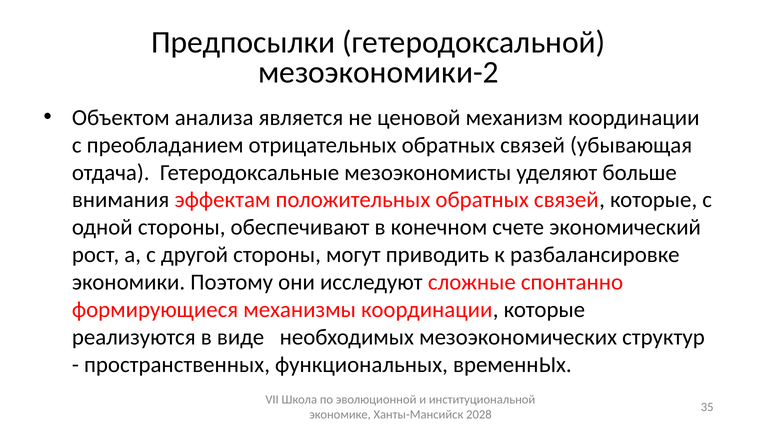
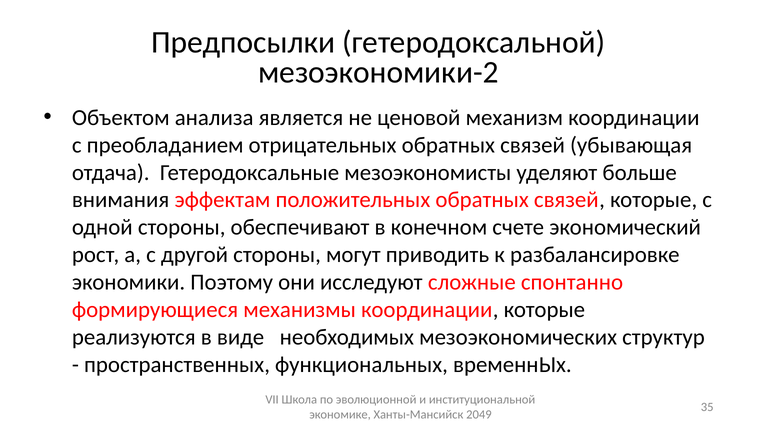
2028: 2028 -> 2049
